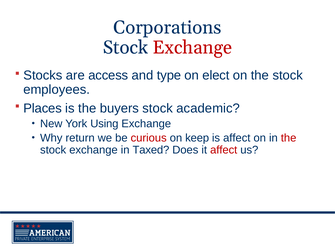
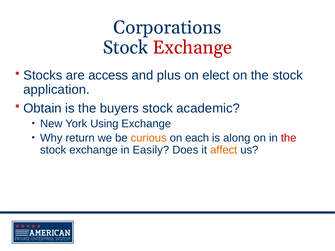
type: type -> plus
employees: employees -> application
Places: Places -> Obtain
curious colour: red -> orange
keep: keep -> each
is affect: affect -> along
Taxed: Taxed -> Easily
affect at (224, 150) colour: red -> orange
